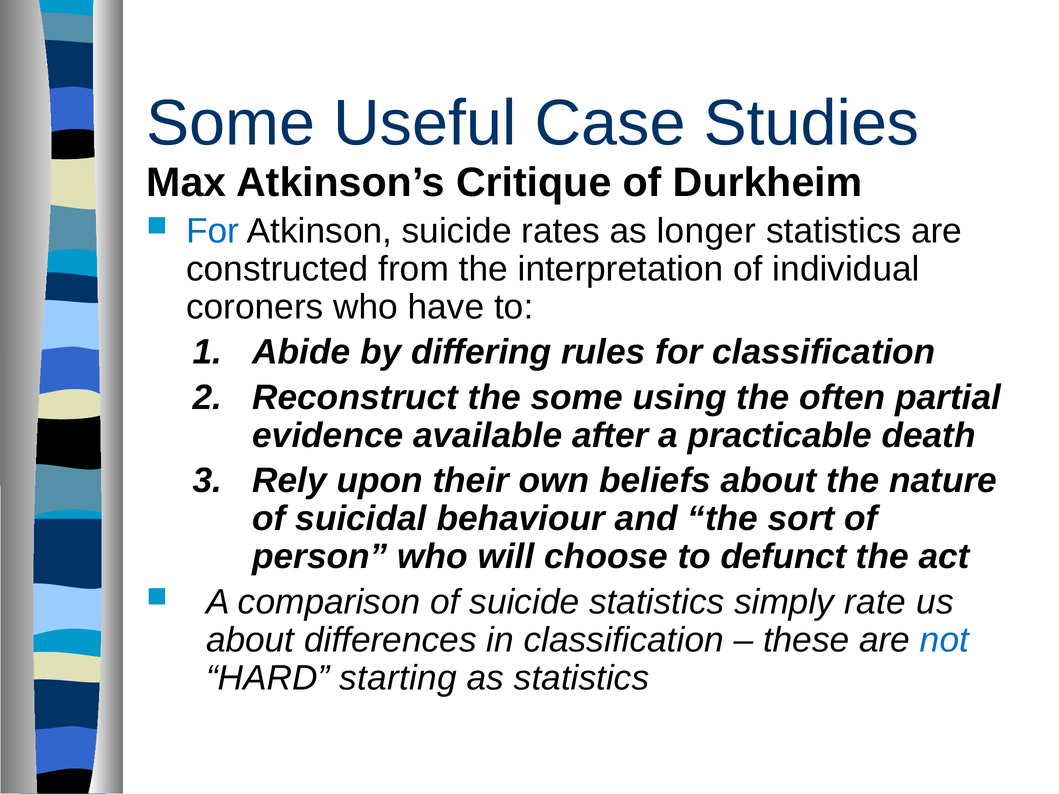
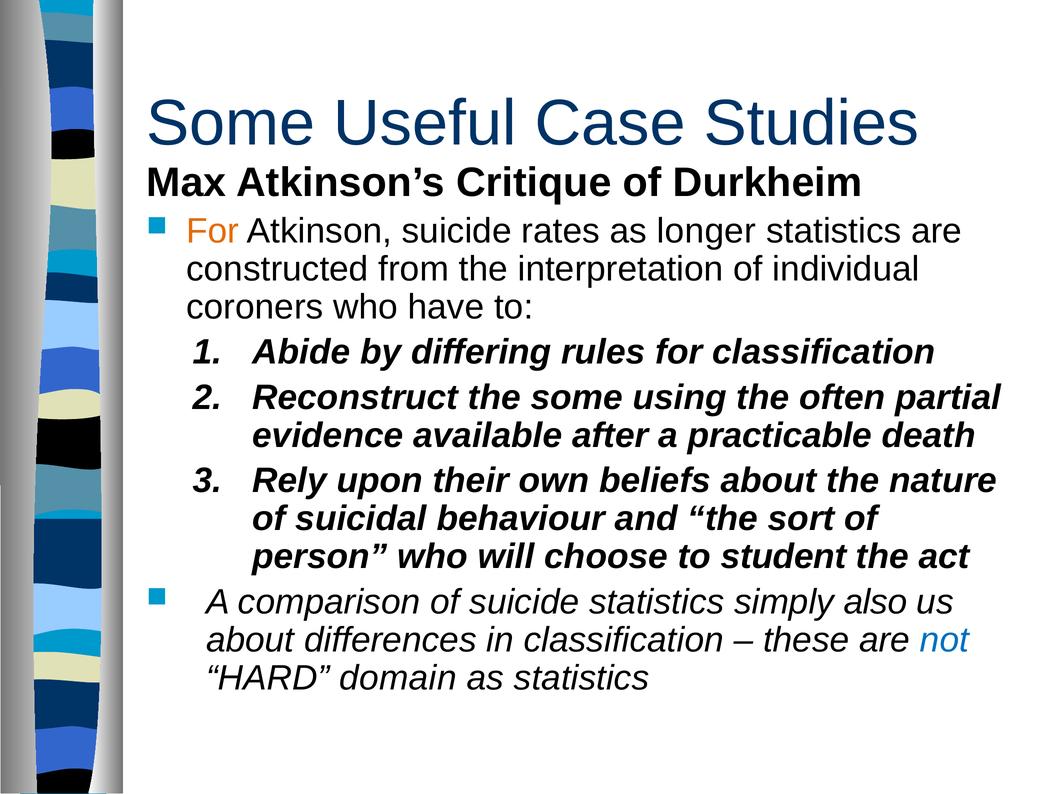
For at (213, 231) colour: blue -> orange
defunct: defunct -> student
rate: rate -> also
starting: starting -> domain
